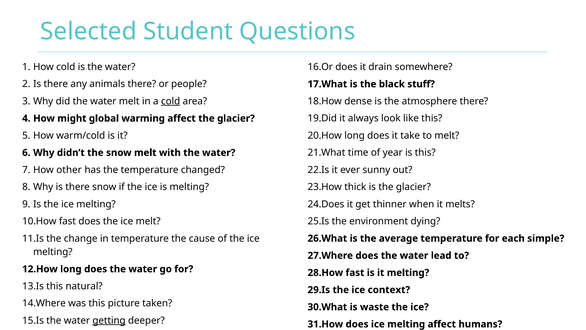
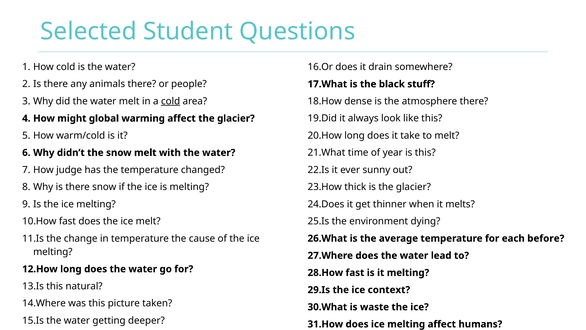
other: other -> judge
simple: simple -> before
getting underline: present -> none
